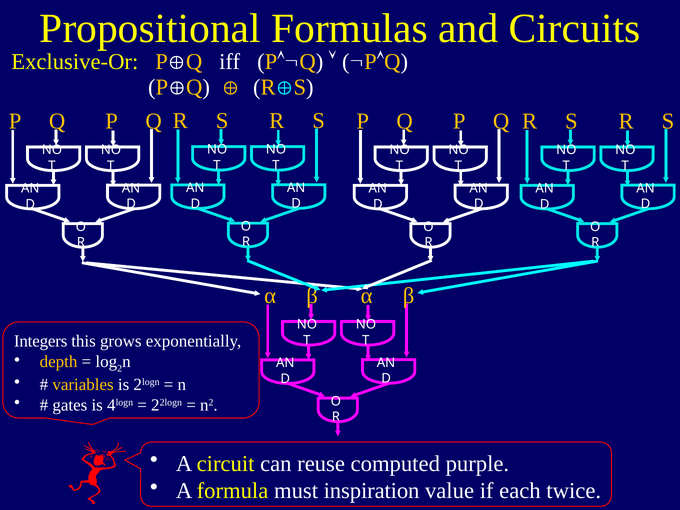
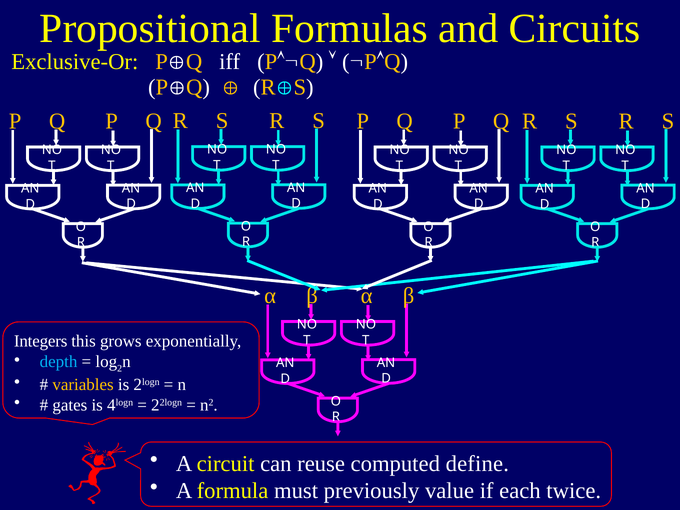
depth colour: yellow -> light blue
purple: purple -> define
inspiration: inspiration -> previously
